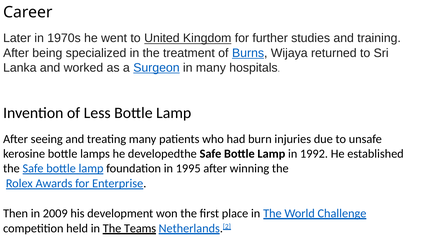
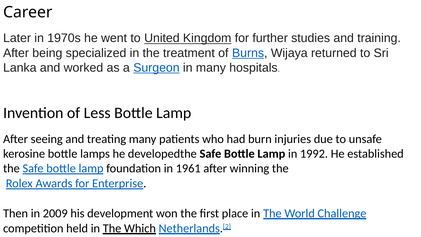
1995: 1995 -> 1961
Teams: Teams -> Which
